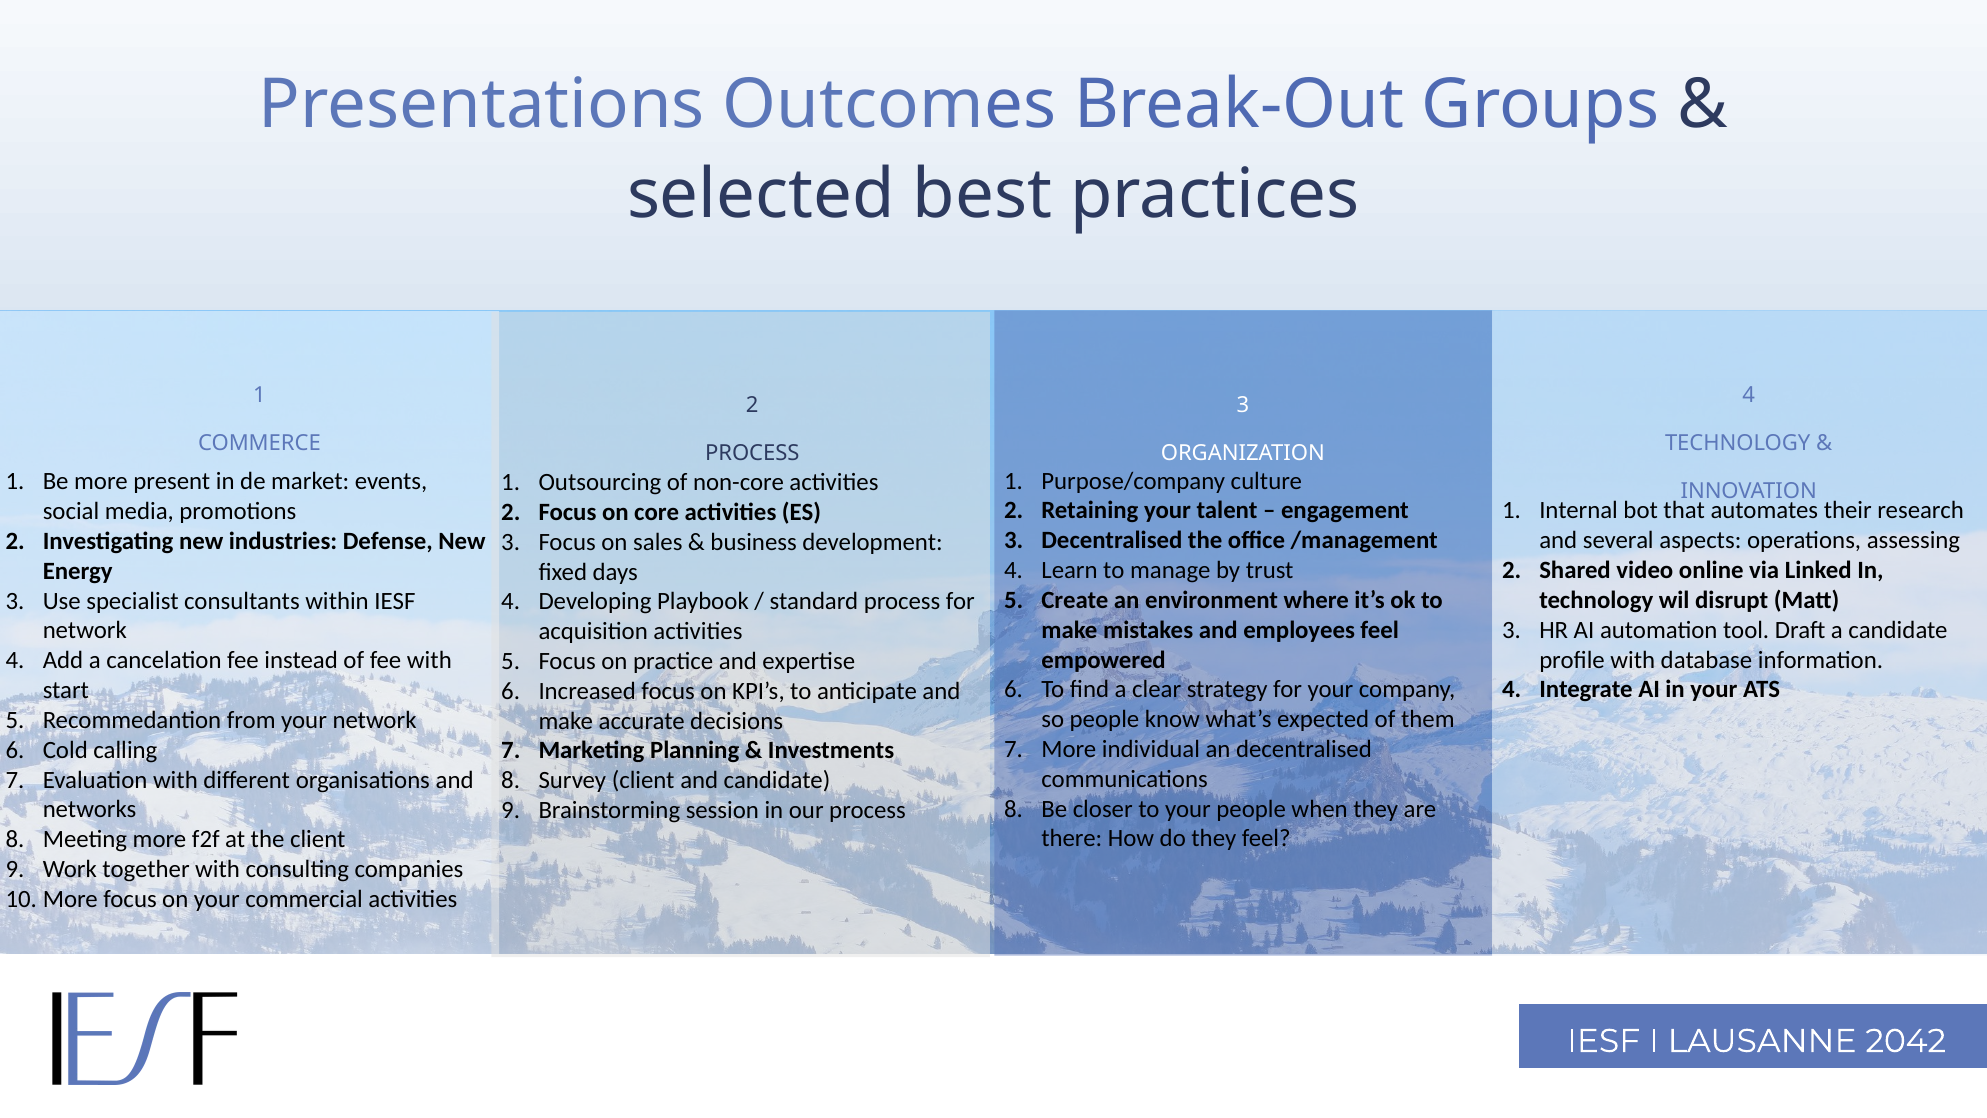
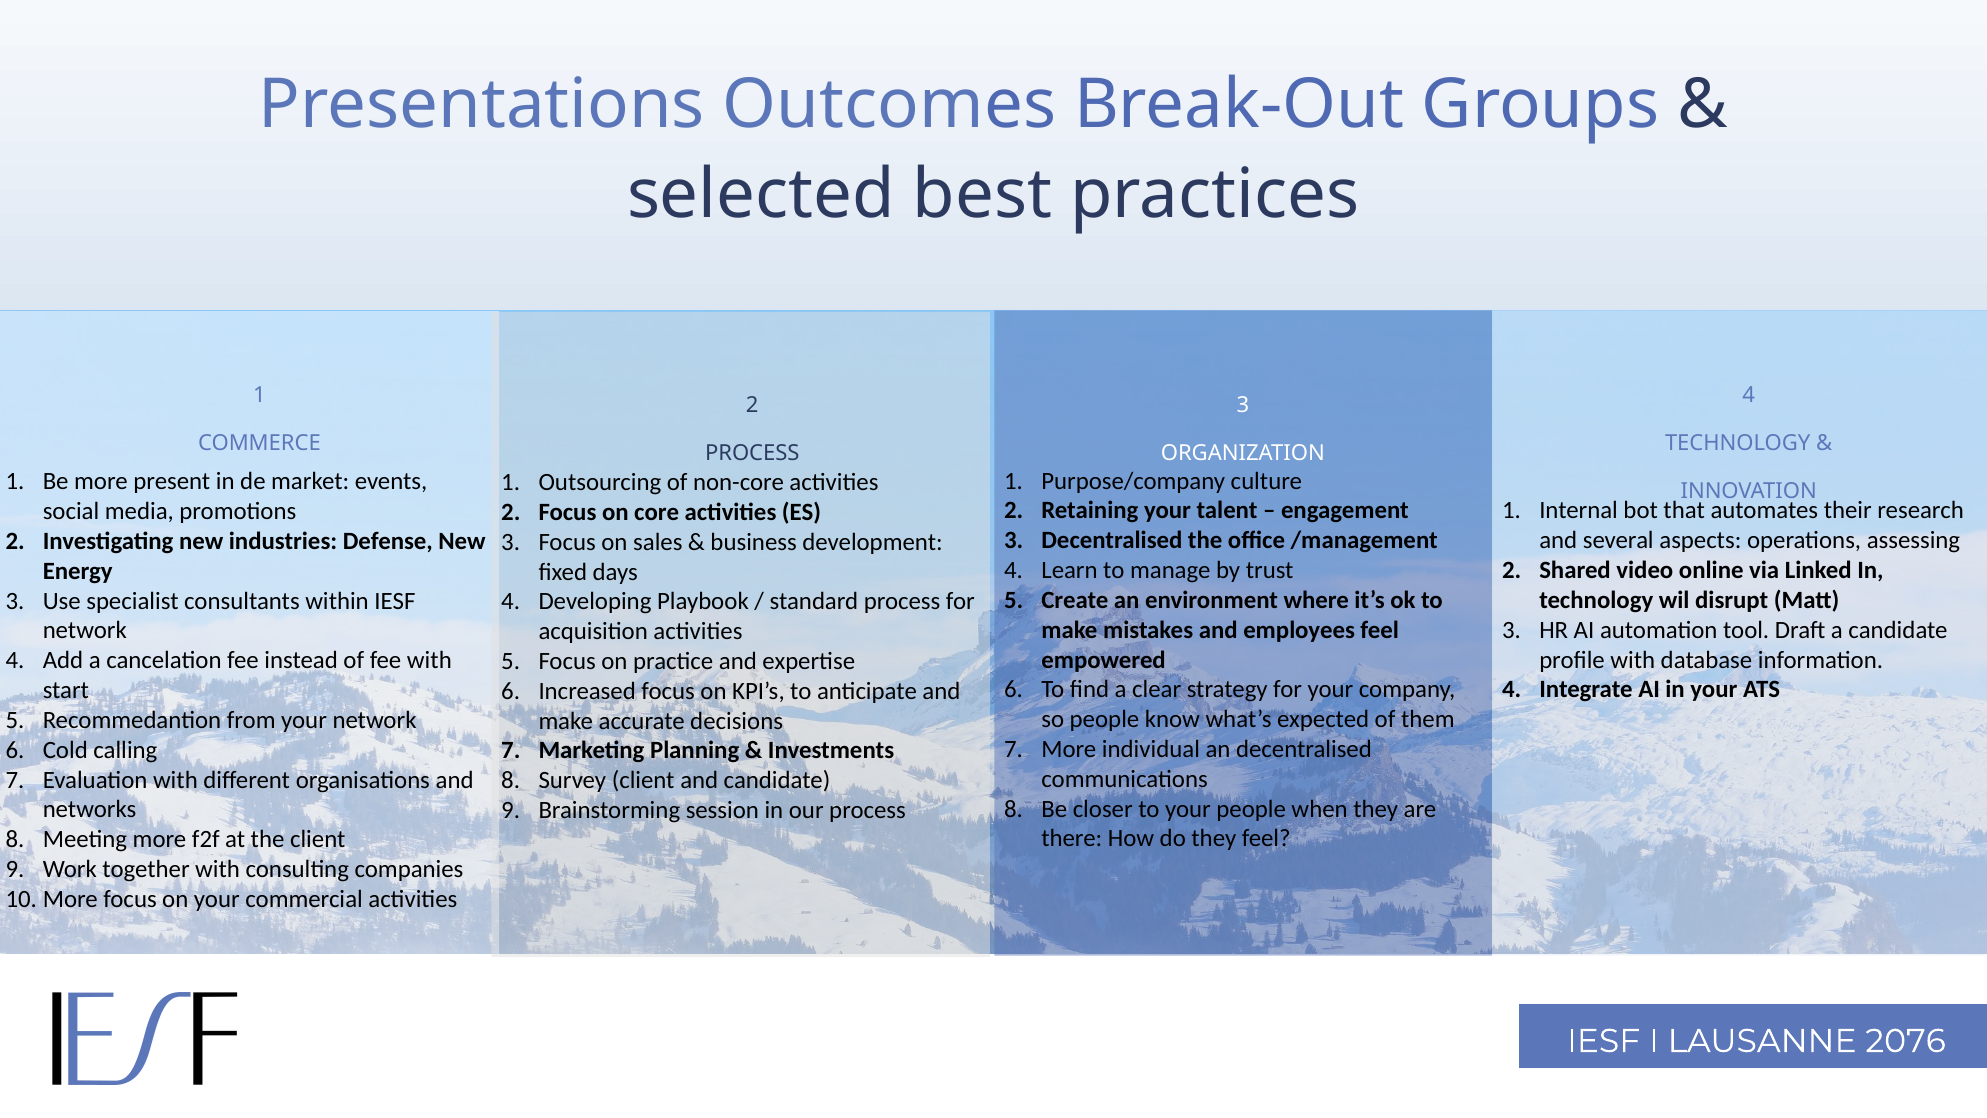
2042: 2042 -> 2076
